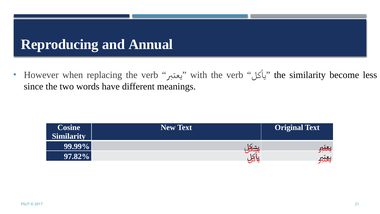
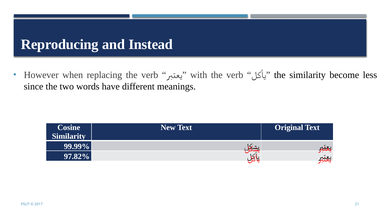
Annual: Annual -> Instead
